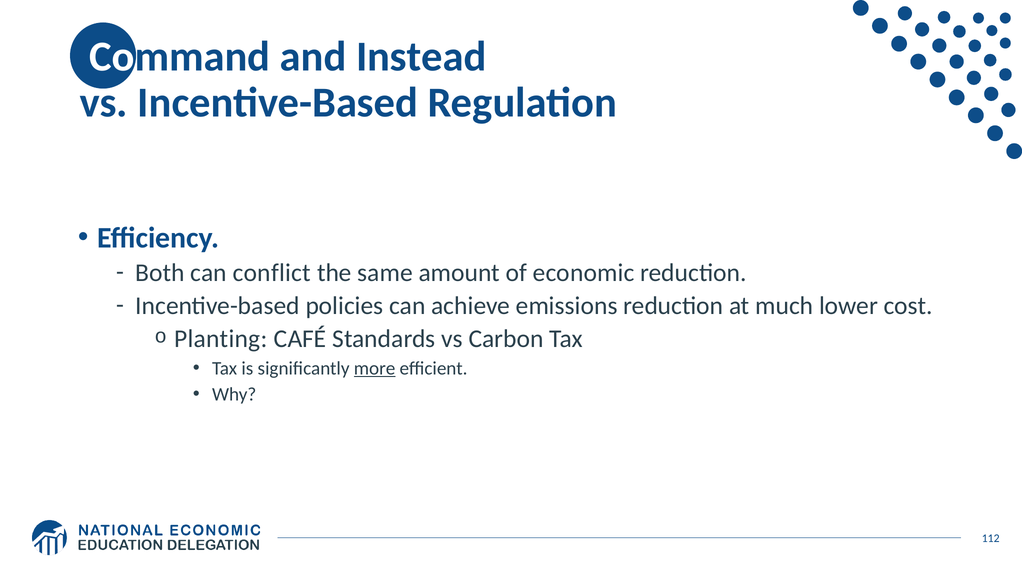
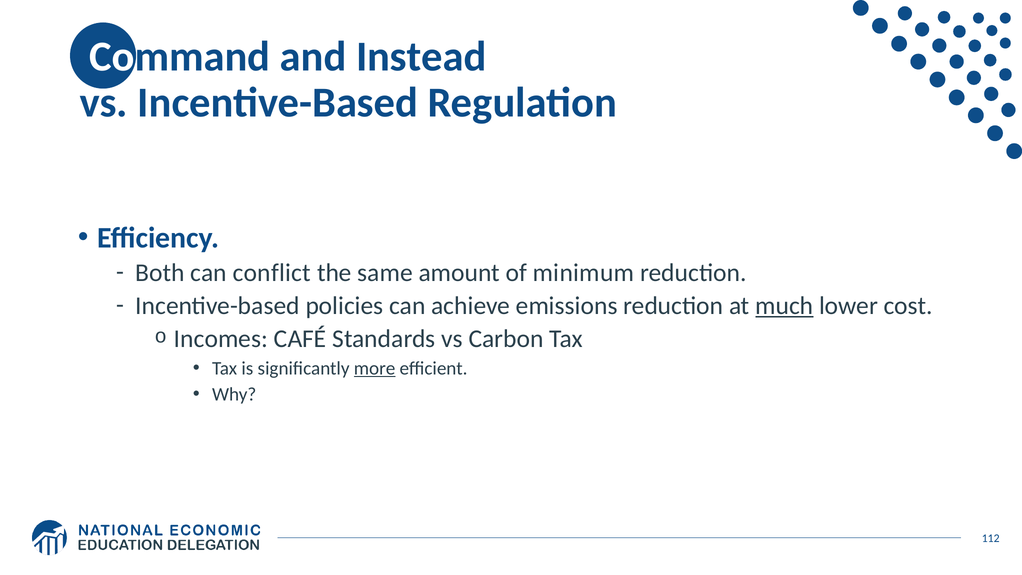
economic: economic -> minimum
much underline: none -> present
Planting: Planting -> Incomes
